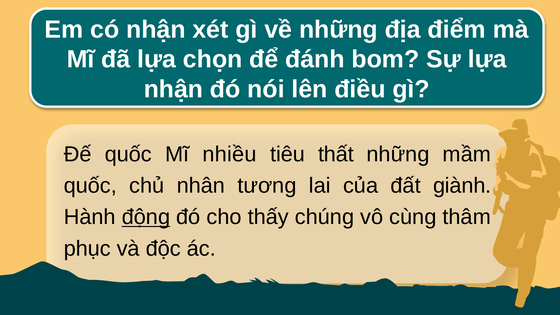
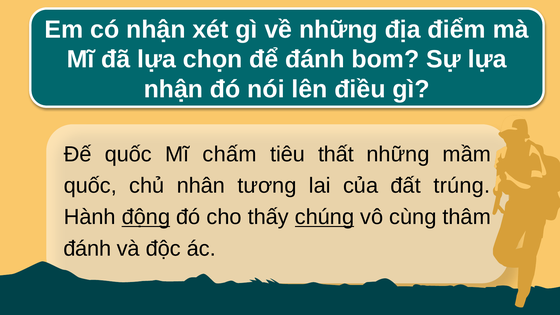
nhiều: nhiều -> chấm
giành: giành -> trúng
chúng underline: none -> present
phục at (87, 249): phục -> đánh
